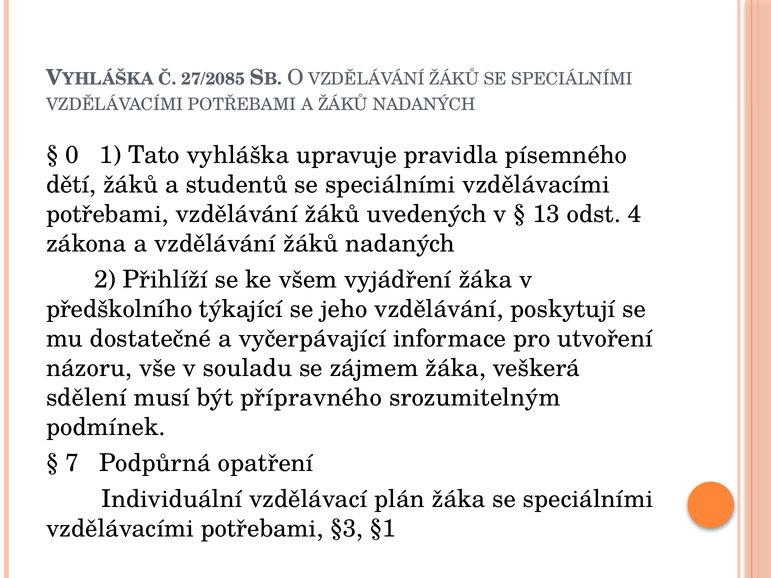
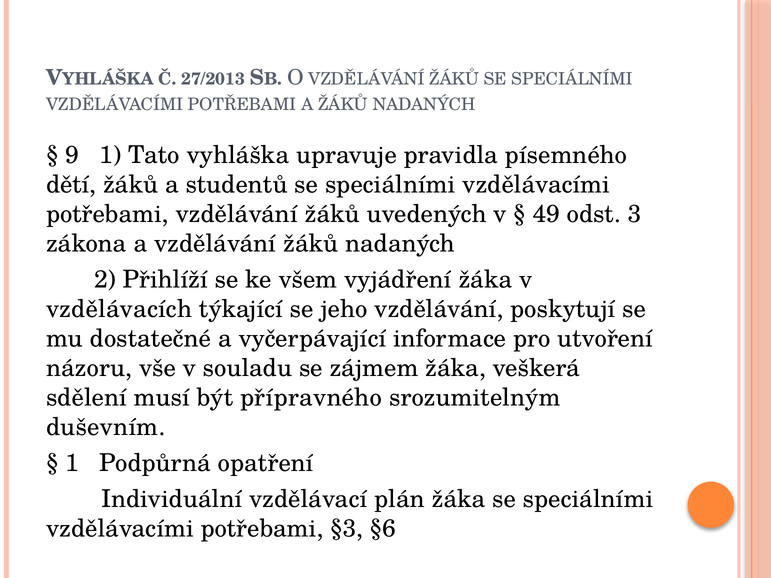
27/2085: 27/2085 -> 27/2013
0: 0 -> 9
13: 13 -> 49
4: 4 -> 3
předškolního: předškolního -> vzdělávacích
podmínek: podmínek -> duševním
7 at (72, 463): 7 -> 1
§1: §1 -> §6
